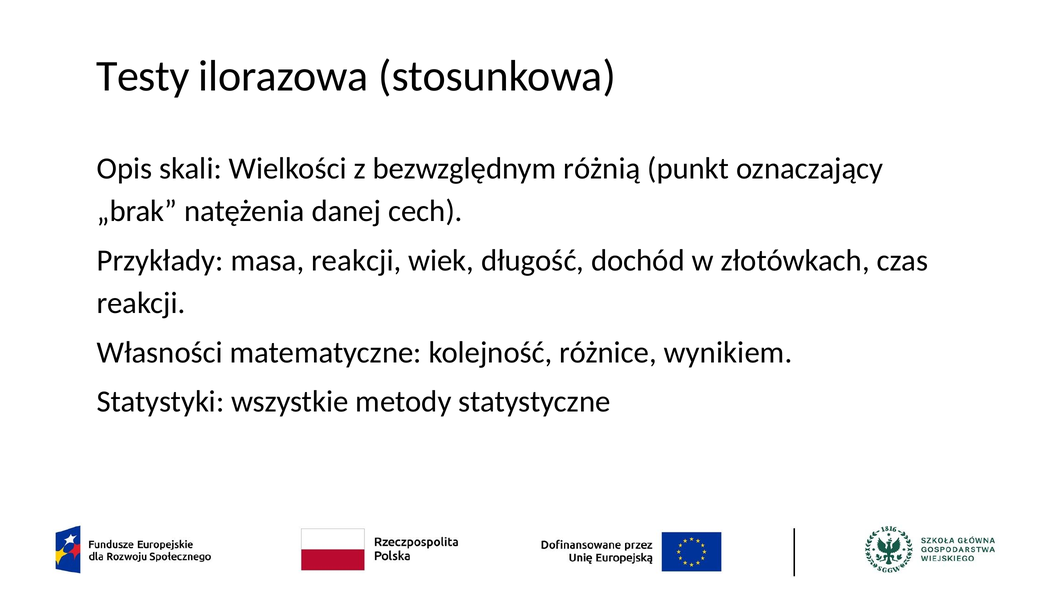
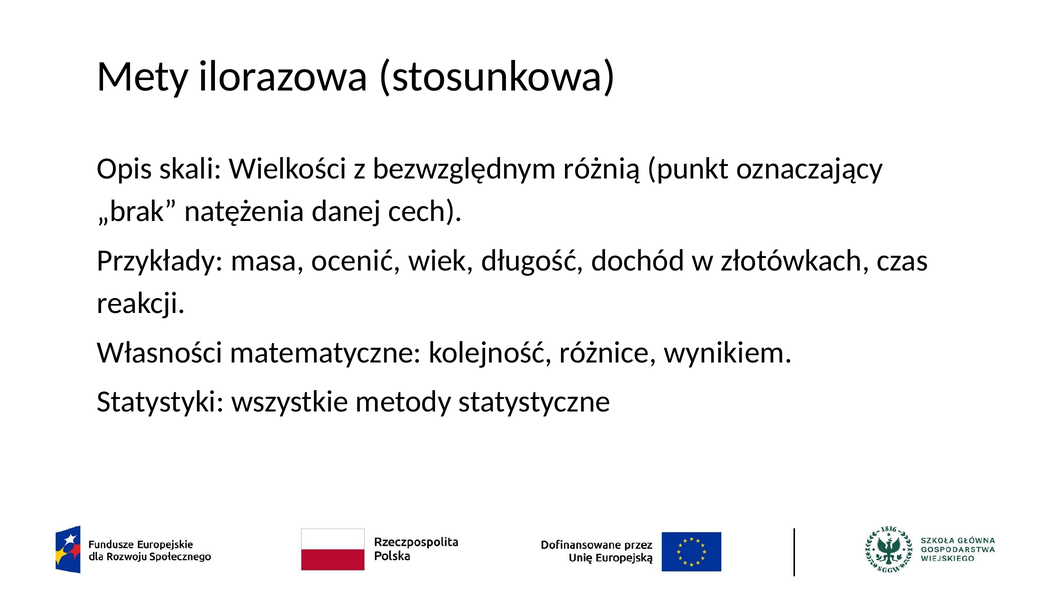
Testy: Testy -> Mety
masa reakcji: reakcji -> ocenić
